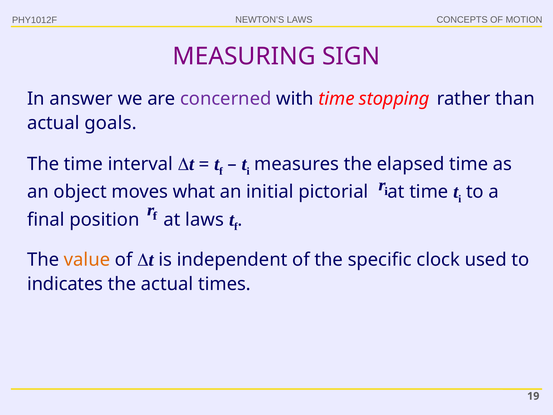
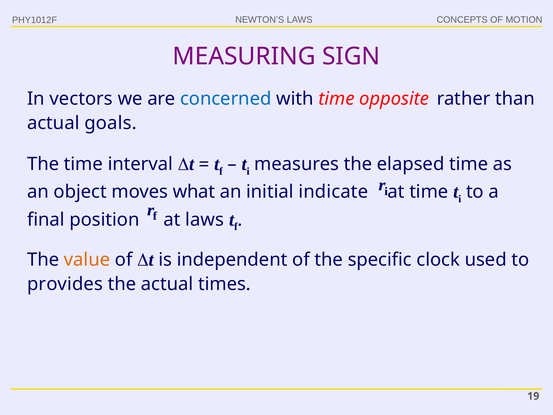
answer: answer -> vectors
concerned colour: purple -> blue
stopping: stopping -> opposite
pictorial: pictorial -> indicate
indicates: indicates -> provides
